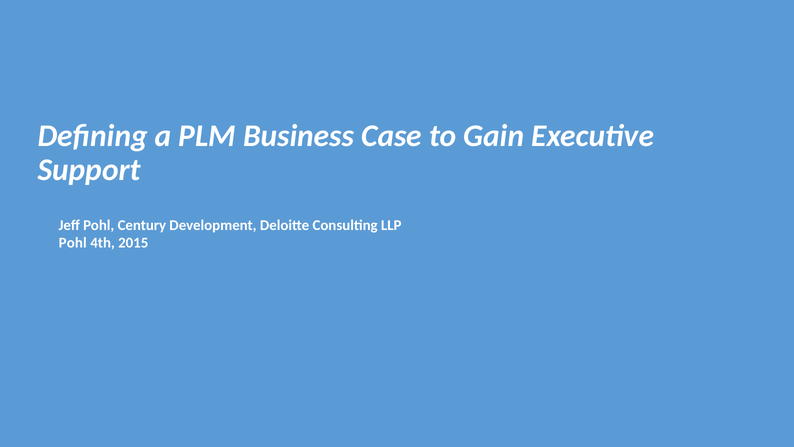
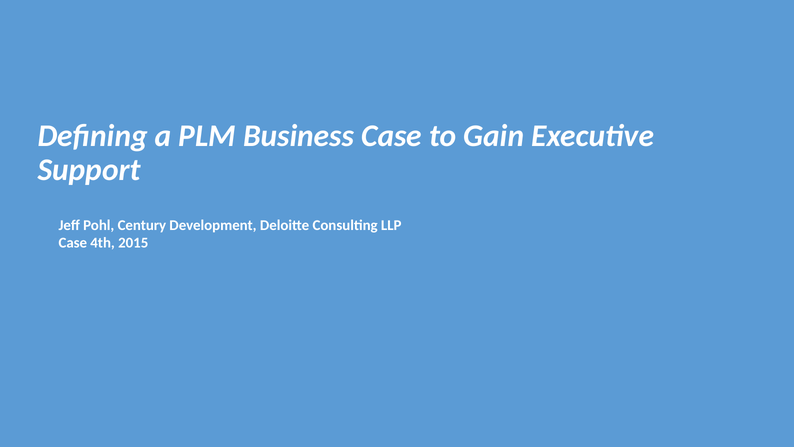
Pohl at (73, 243): Pohl -> Case
